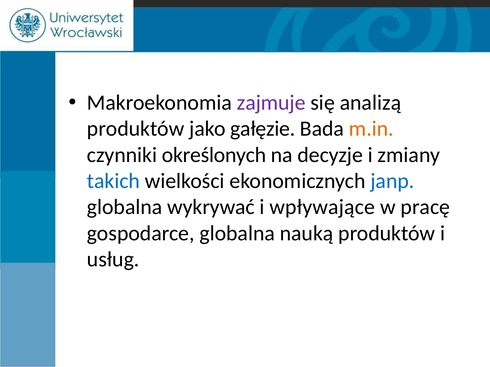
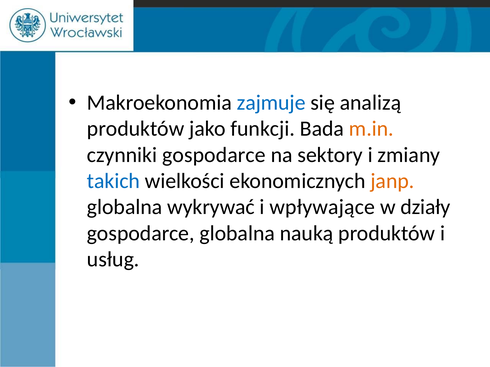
zajmuje colour: purple -> blue
gałęzie: gałęzie -> funkcji
czynniki określonych: określonych -> gospodarce
decyzje: decyzje -> sektory
janp colour: blue -> orange
pracę: pracę -> działy
